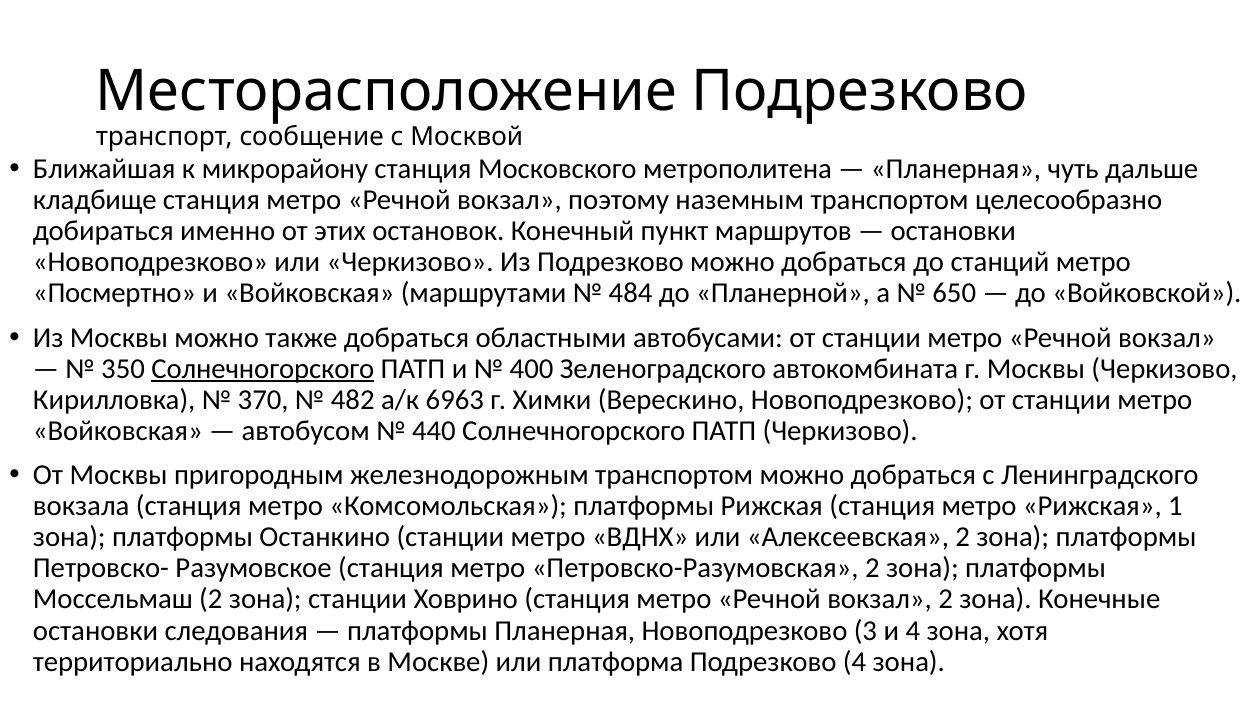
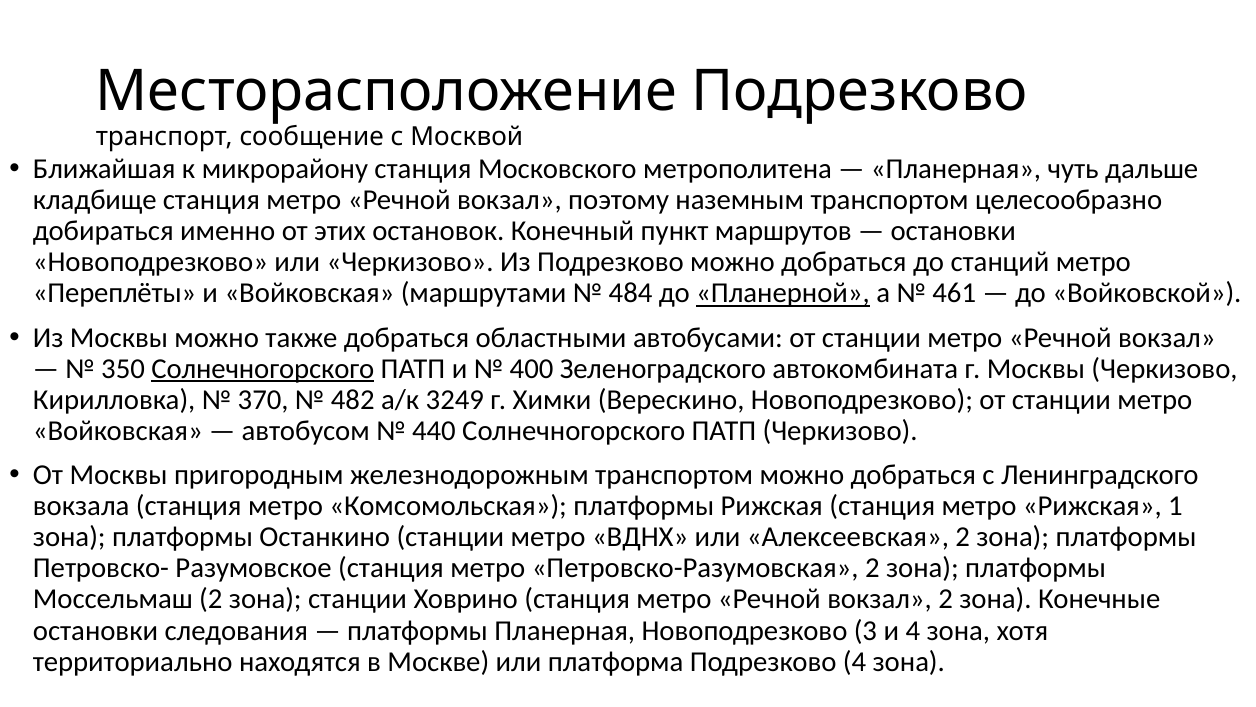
Посмертно: Посмертно -> Переплёты
Планерной underline: none -> present
650: 650 -> 461
6963: 6963 -> 3249
